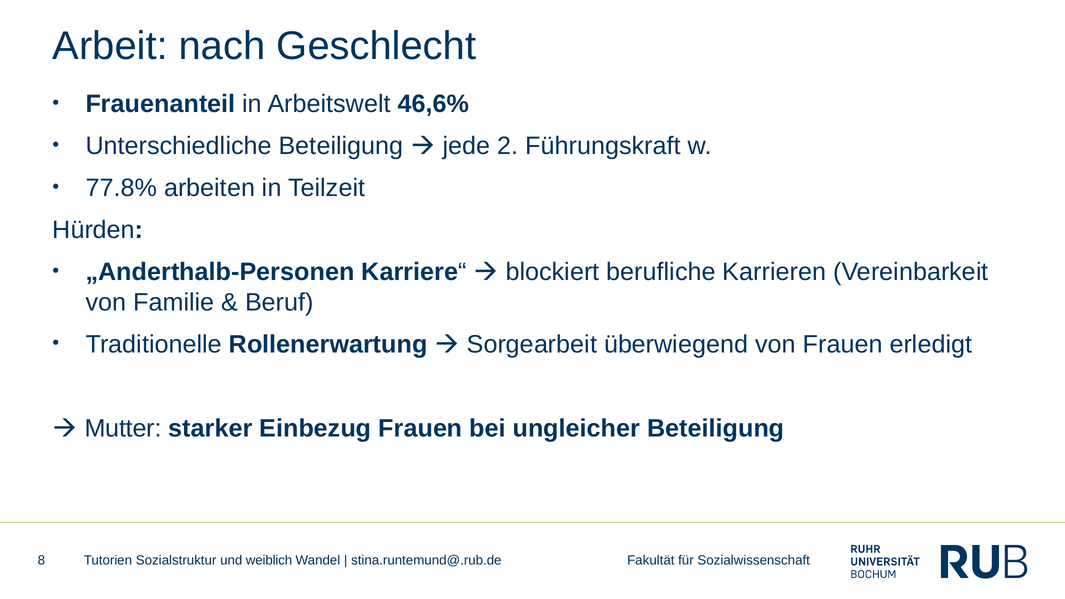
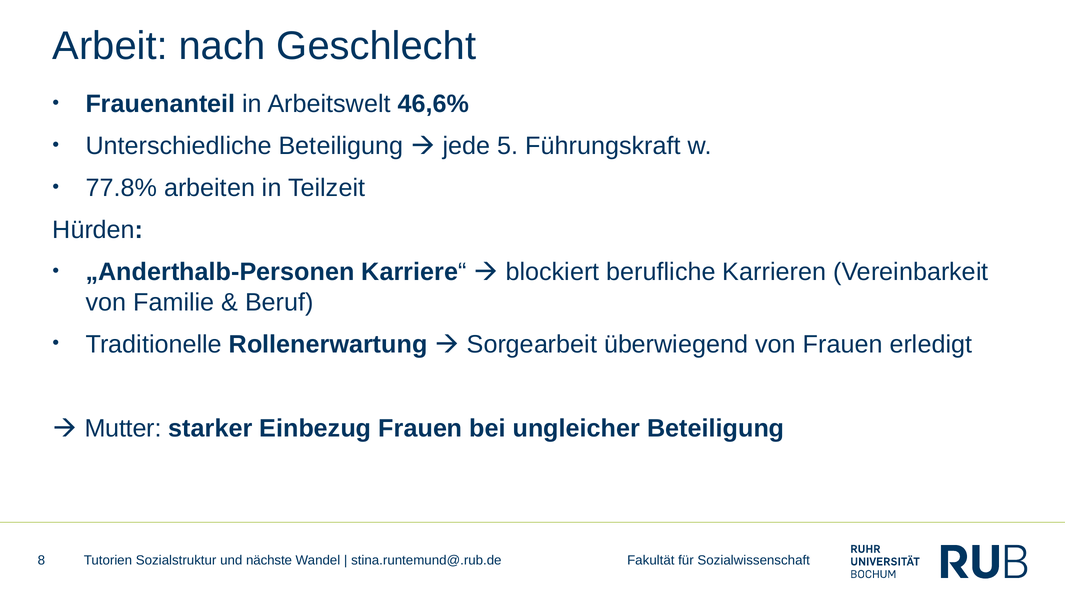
2: 2 -> 5
weiblich: weiblich -> nächste
